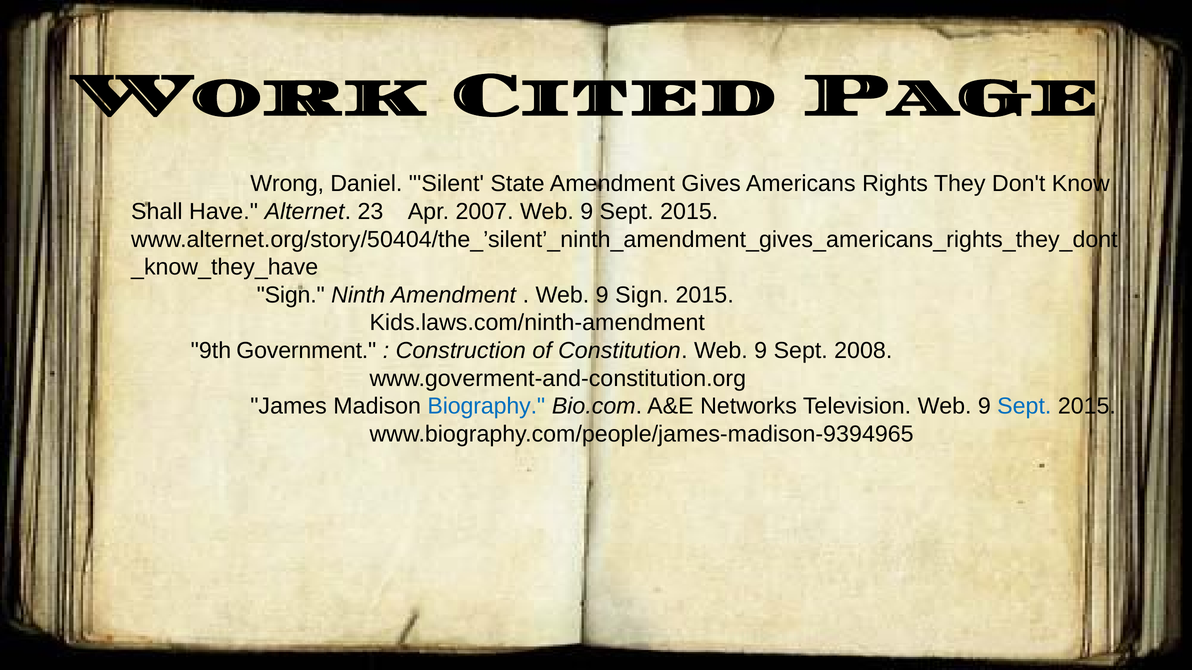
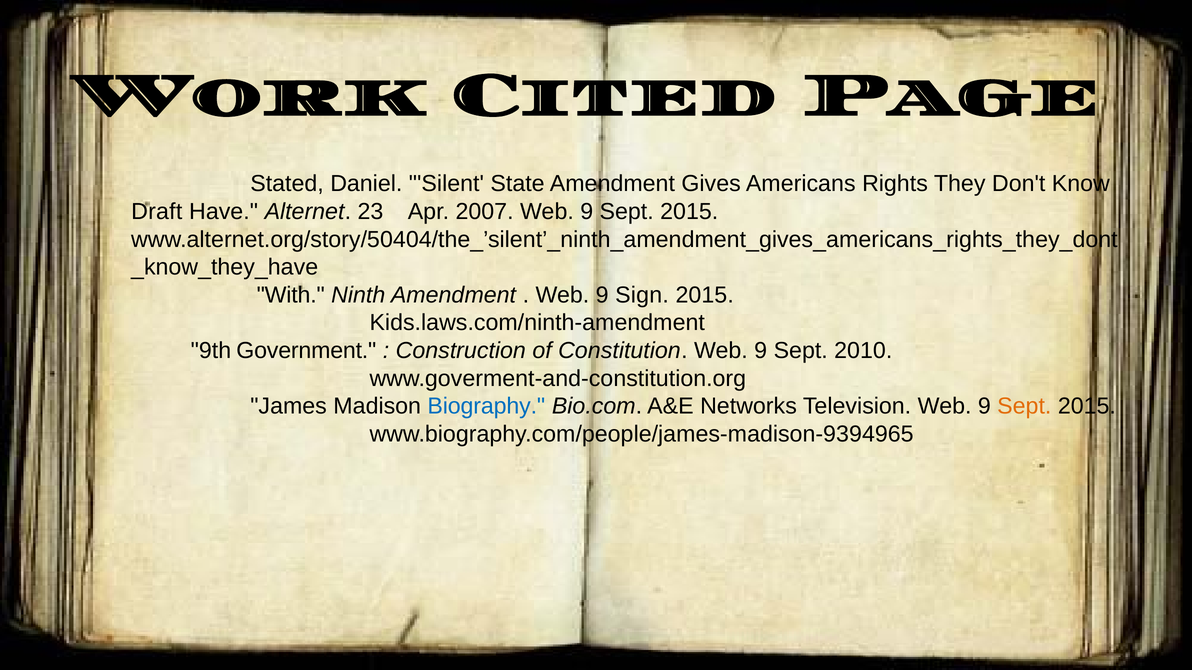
Wrong: Wrong -> Stated
Shall: Shall -> Draft
Sign at (291, 295): Sign -> With
2008: 2008 -> 2010
Sept at (1024, 407) colour: blue -> orange
